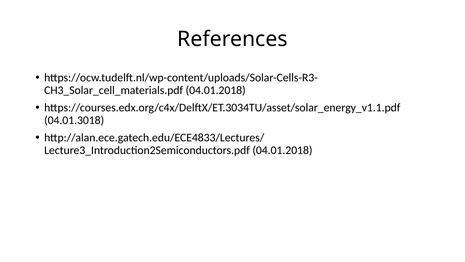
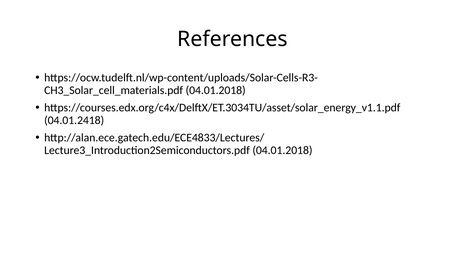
04.01.3018: 04.01.3018 -> 04.01.2418
